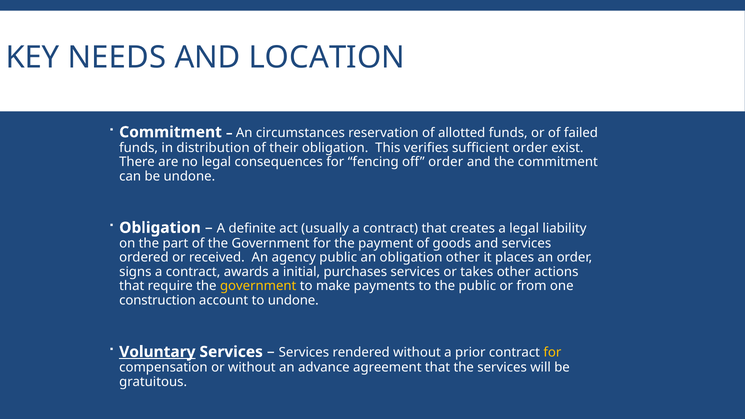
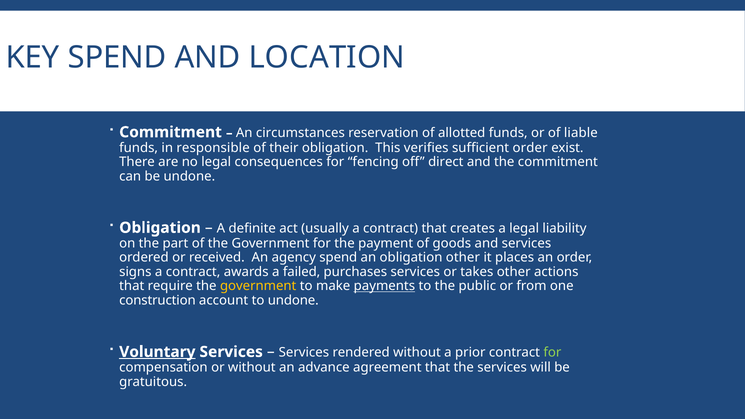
KEY NEEDS: NEEDS -> SPEND
failed: failed -> liable
distribution: distribution -> responsible
off order: order -> direct
agency public: public -> spend
initial: initial -> failed
payments underline: none -> present
for at (552, 353) colour: yellow -> light green
